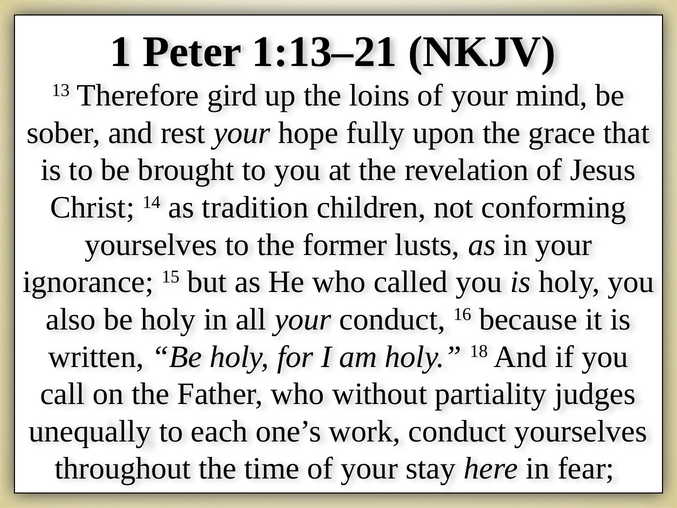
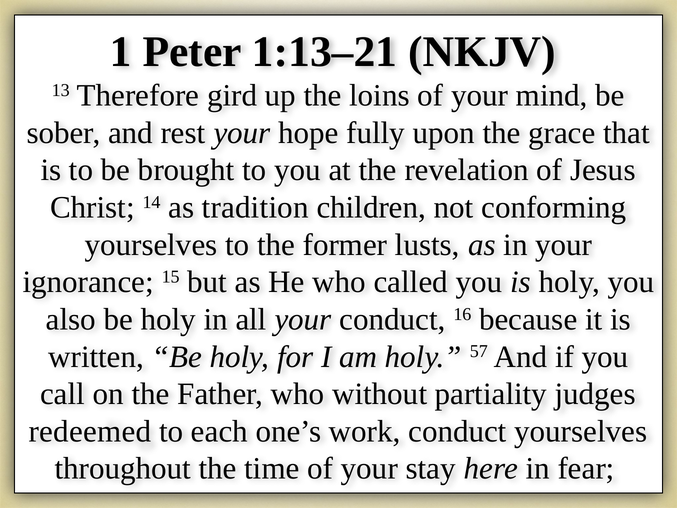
18: 18 -> 57
unequally: unequally -> redeemed
